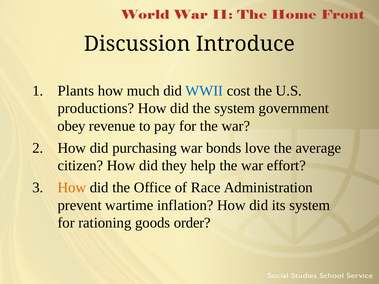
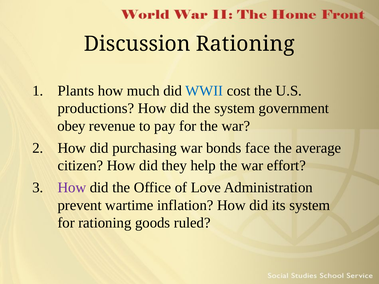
Discussion Introduce: Introduce -> Rationing
love: love -> face
How at (72, 188) colour: orange -> purple
Race: Race -> Love
order: order -> ruled
